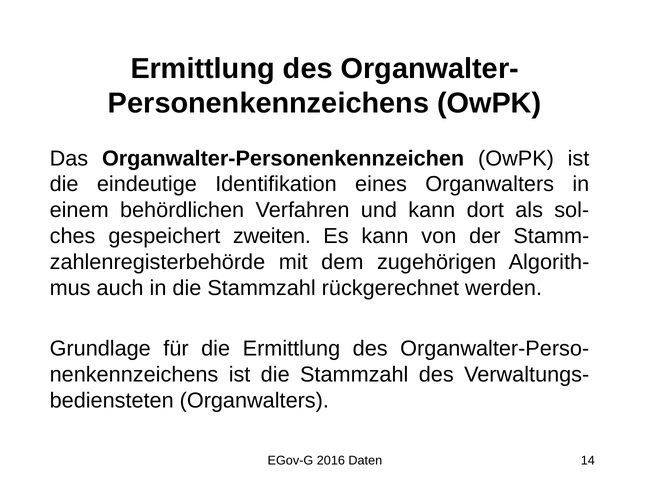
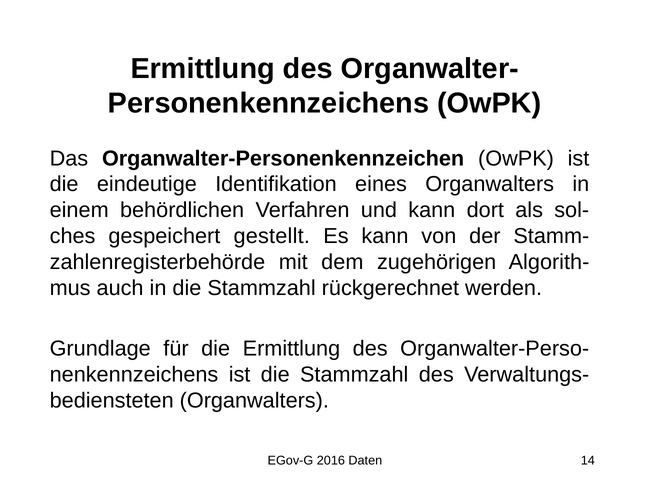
zweiten: zweiten -> gestellt
